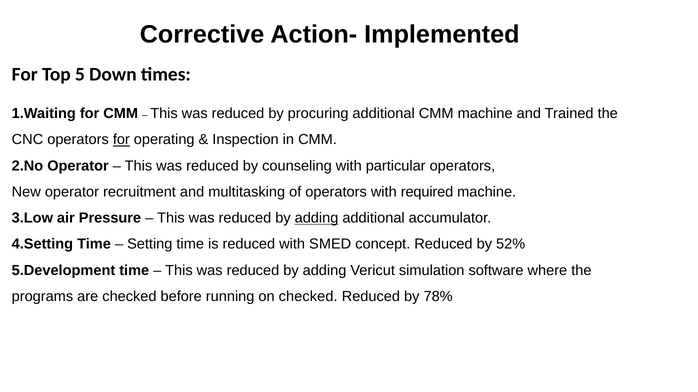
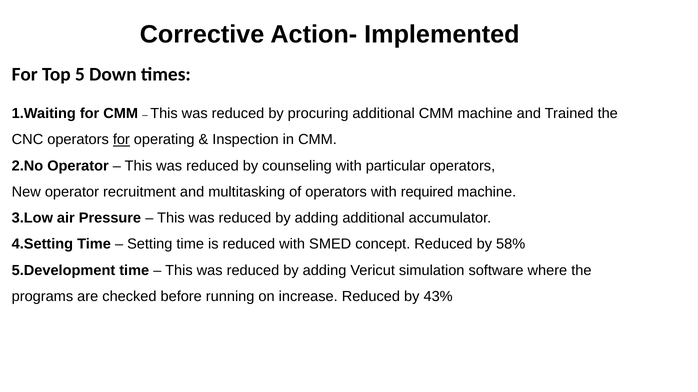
adding at (317, 218) underline: present -> none
52%: 52% -> 58%
on checked: checked -> increase
78%: 78% -> 43%
